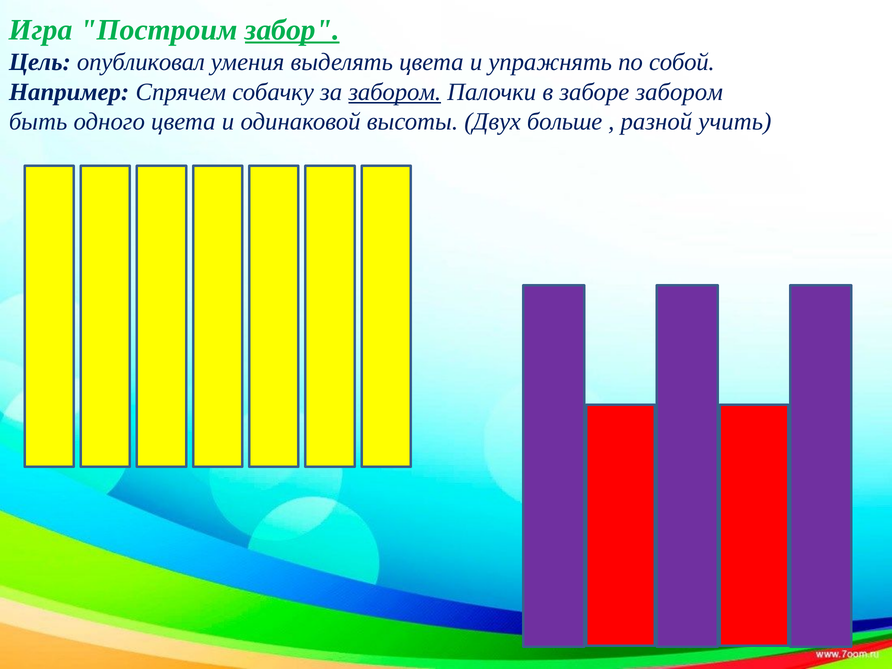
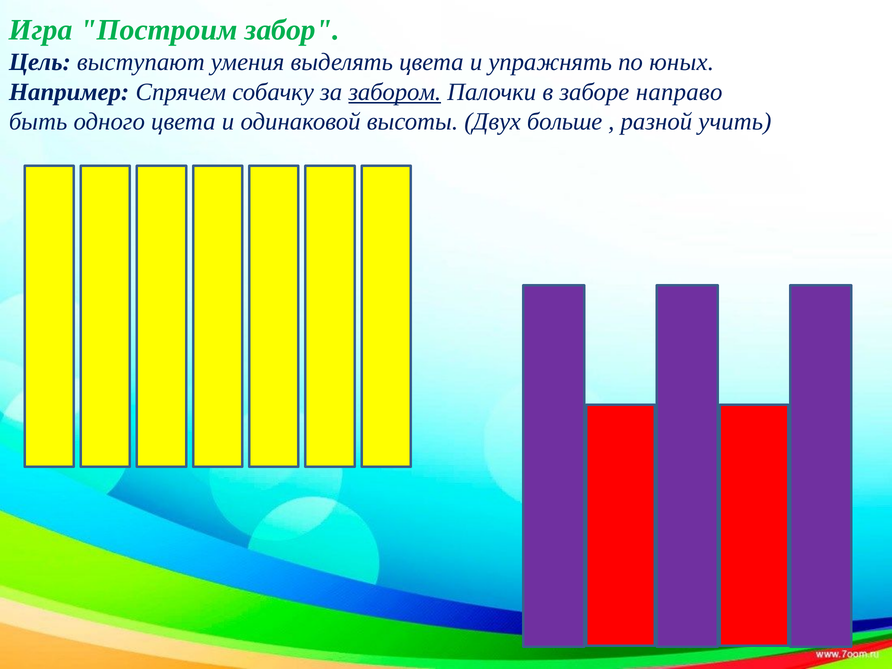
забор underline: present -> none
опубликовал: опубликовал -> выступают
собой: собой -> юных
заборе забором: забором -> направо
